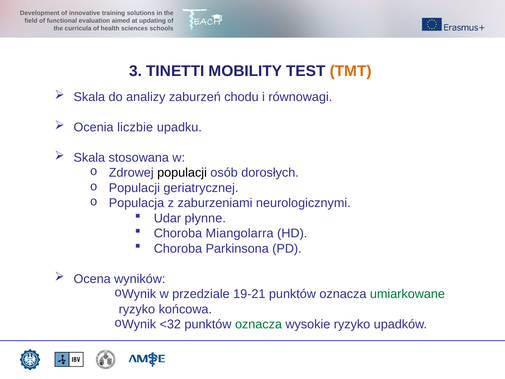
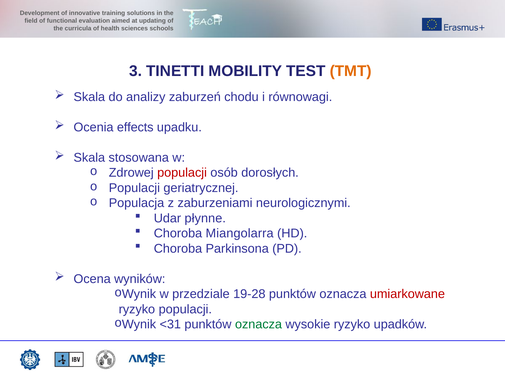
liczbie: liczbie -> effects
populacji at (182, 173) colour: black -> red
19-21: 19-21 -> 19-28
umiarkowane colour: green -> red
ryzyko końcowa: końcowa -> populacji
<32: <32 -> <31
